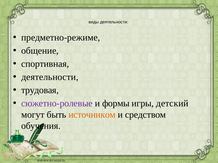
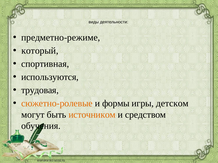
общение: общение -> который
деятельности at (50, 77): деятельности -> используются
сюжетно-ролевые colour: purple -> orange
детский: детский -> детском
